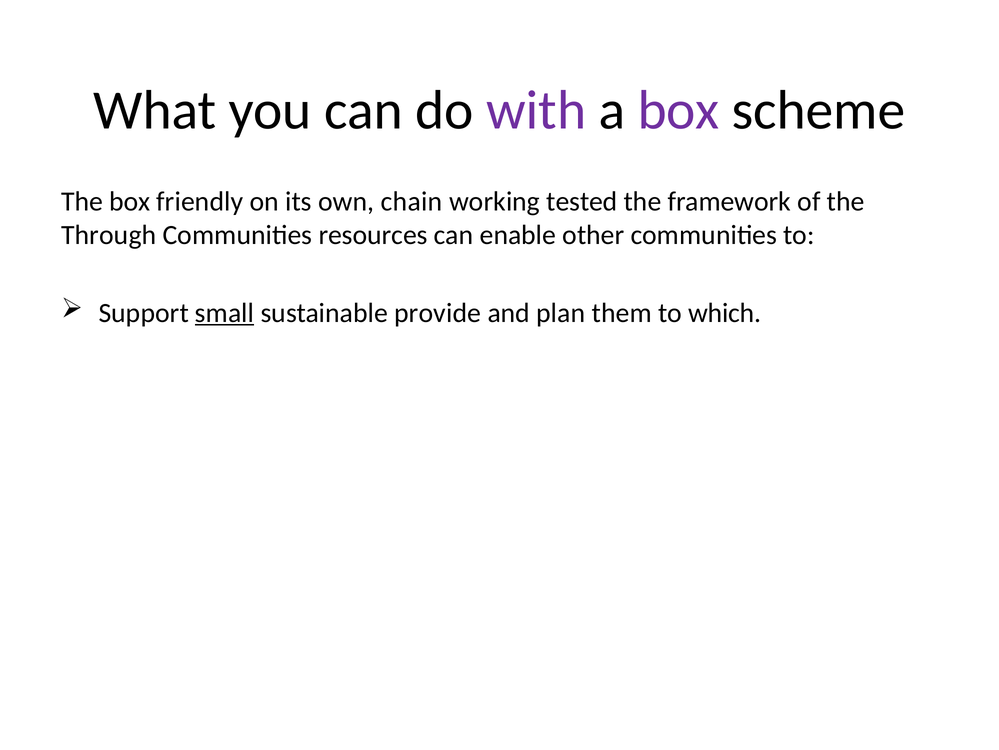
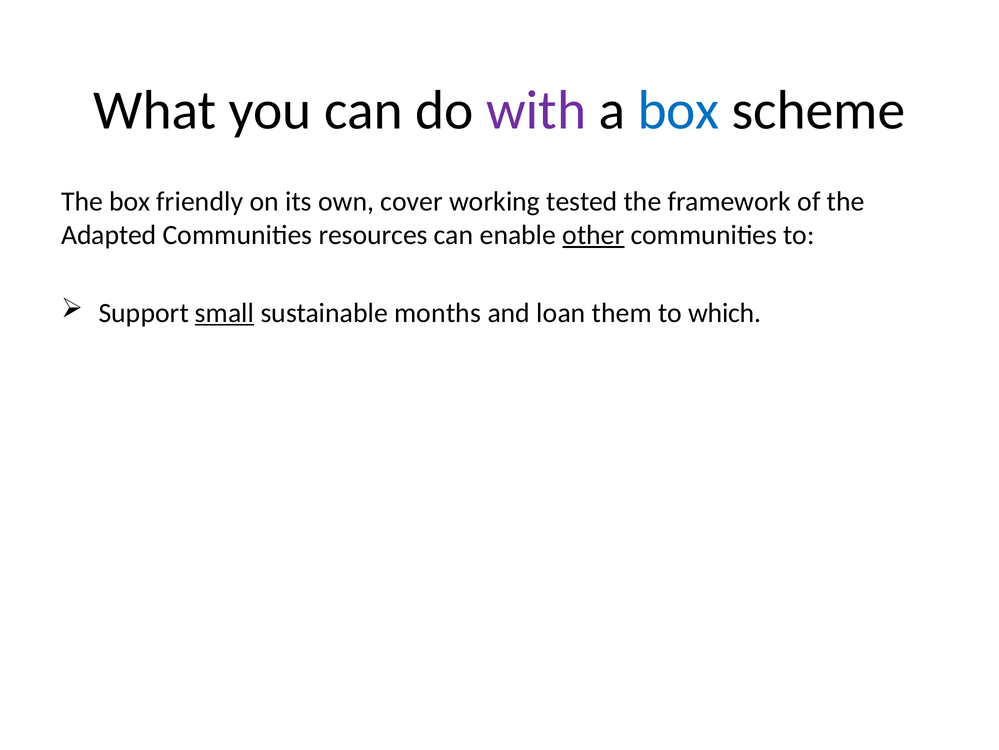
box at (679, 110) colour: purple -> blue
chain: chain -> cover
Through: Through -> Adapted
other underline: none -> present
provide: provide -> months
plan: plan -> loan
